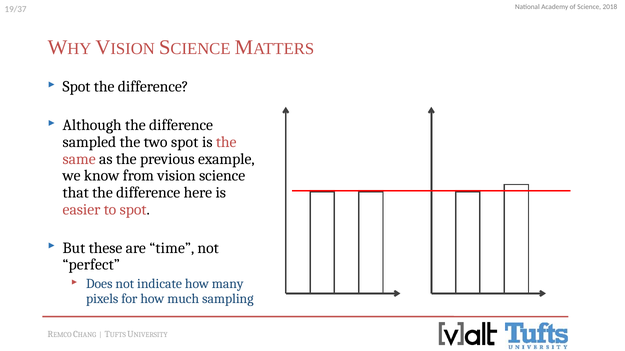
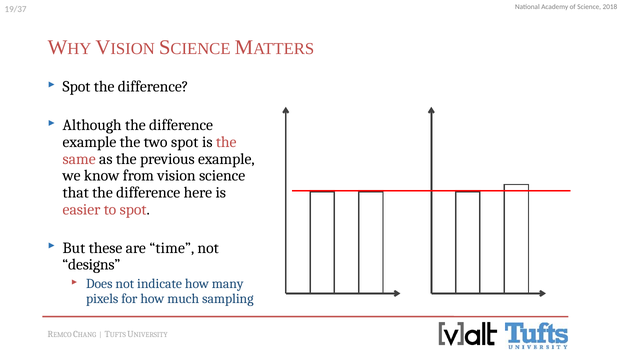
sampled at (89, 142): sampled -> example
perfect: perfect -> designs
